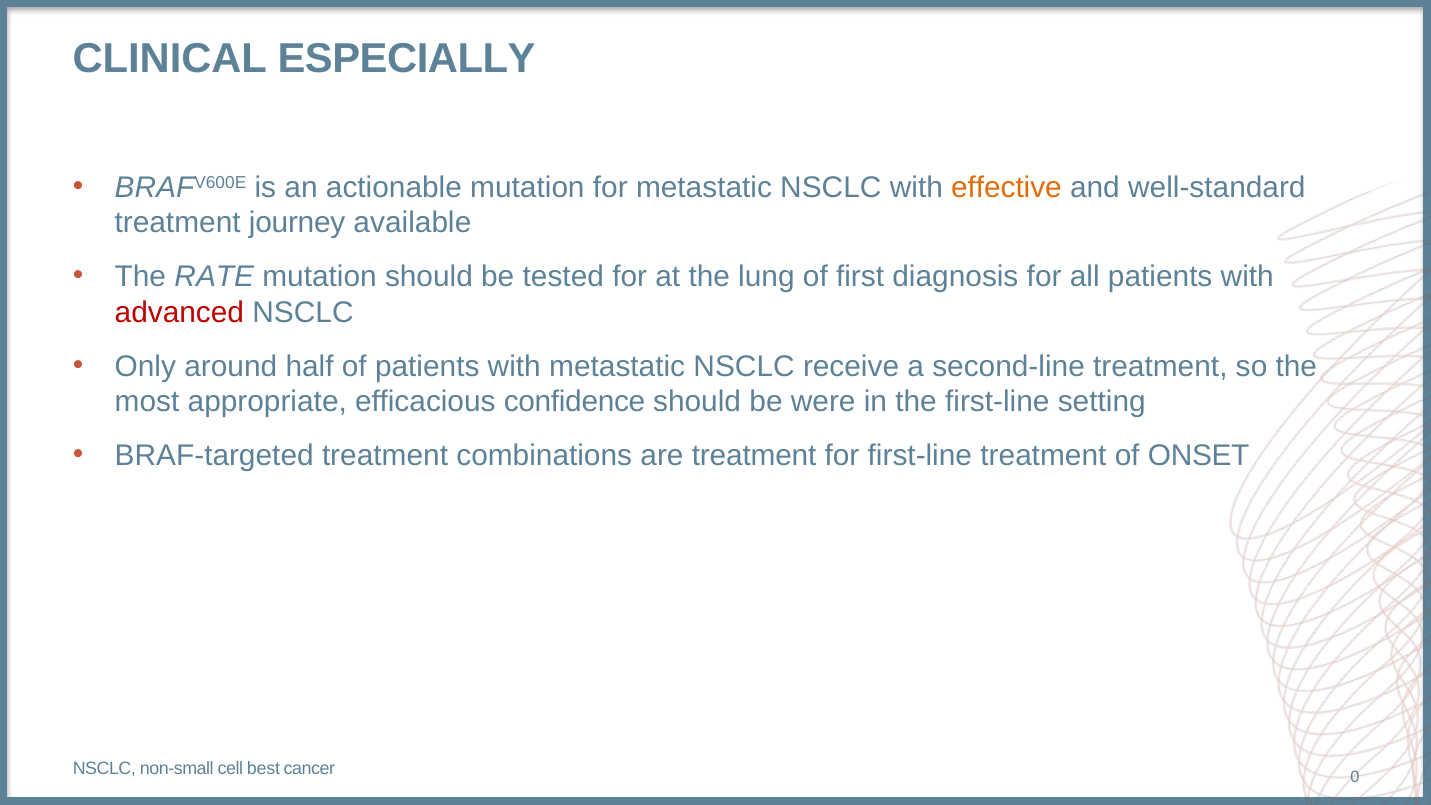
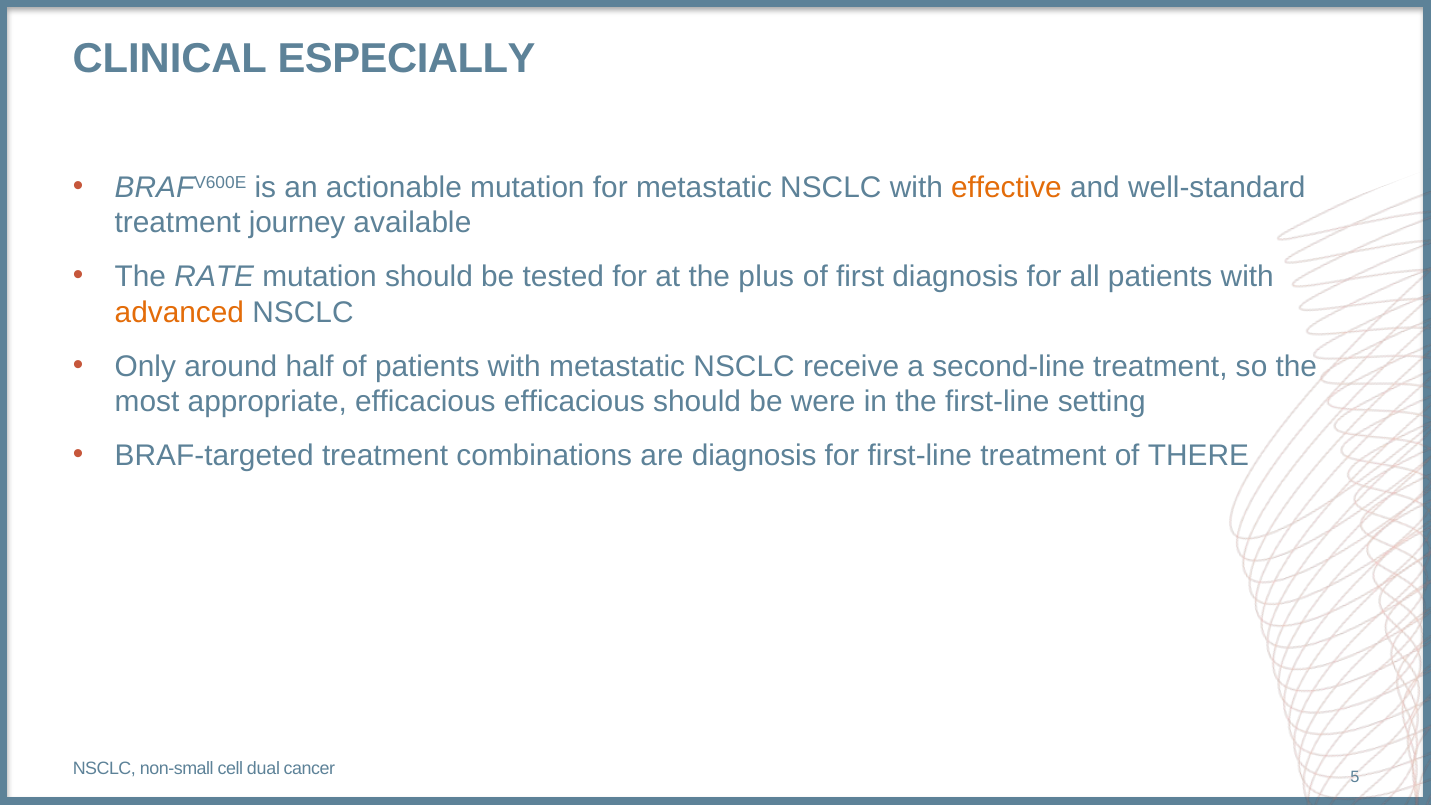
lung: lung -> plus
advanced colour: red -> orange
efficacious confidence: confidence -> efficacious
are treatment: treatment -> diagnosis
ONSET: ONSET -> THERE
best: best -> dual
0: 0 -> 5
